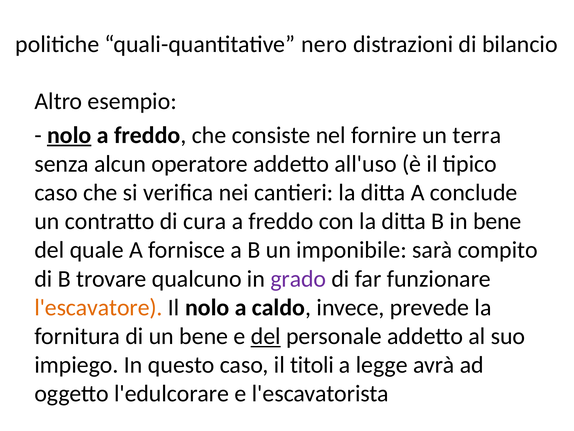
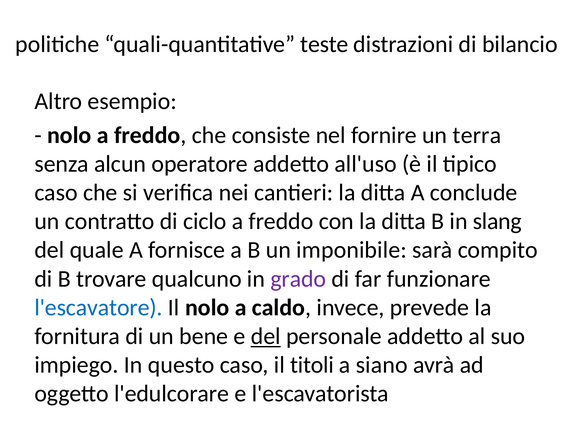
nero: nero -> teste
nolo at (69, 135) underline: present -> none
cura: cura -> ciclo
in bene: bene -> slang
l'escavatore colour: orange -> blue
legge: legge -> siano
